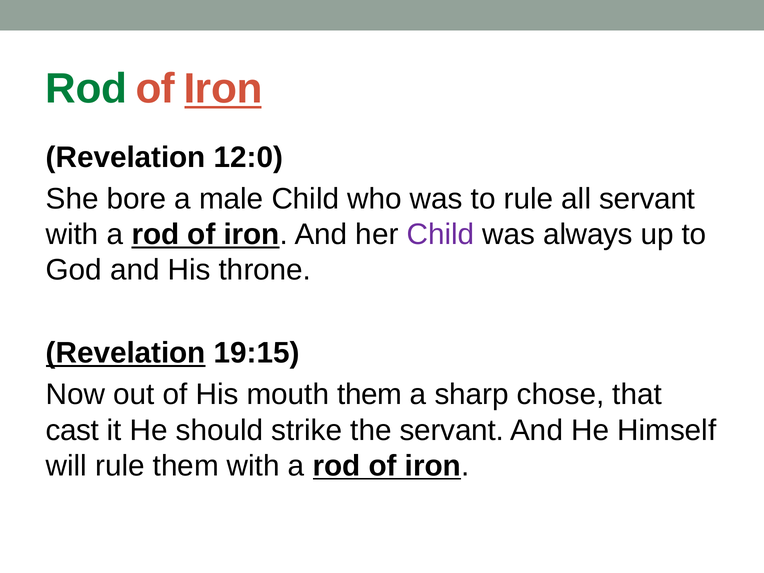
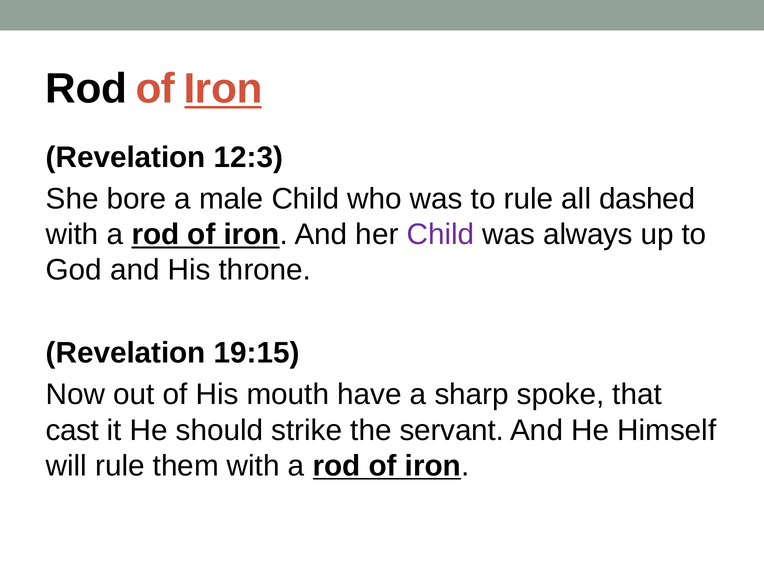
Rod at (86, 89) colour: green -> black
12:0: 12:0 -> 12:3
all servant: servant -> dashed
Revelation at (126, 353) underline: present -> none
mouth them: them -> have
chose: chose -> spoke
